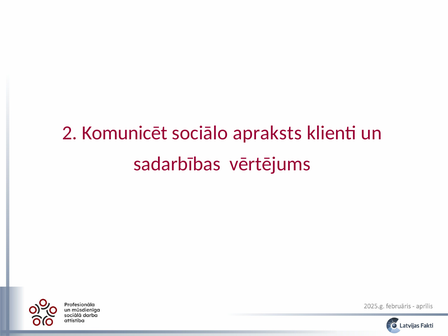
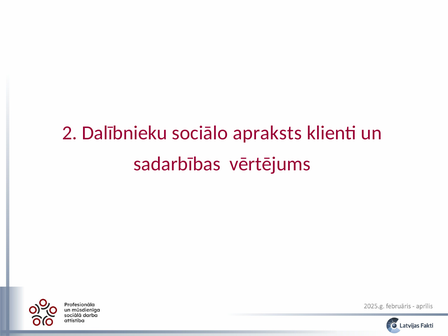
Komunicēt: Komunicēt -> Dalībnieku
